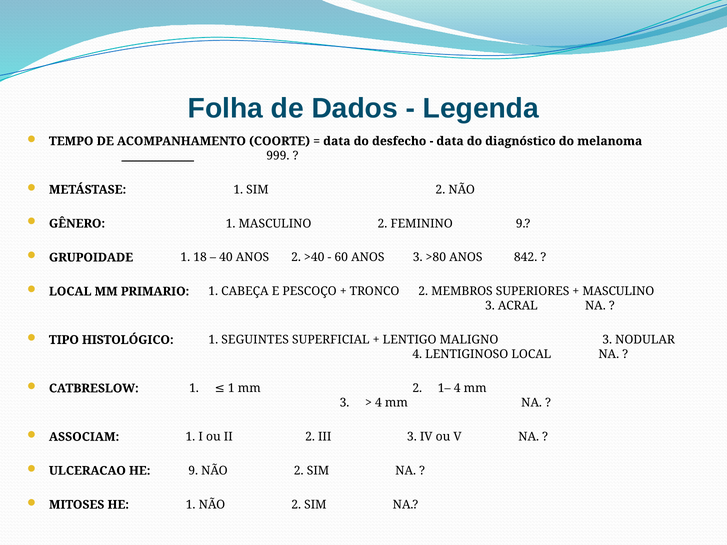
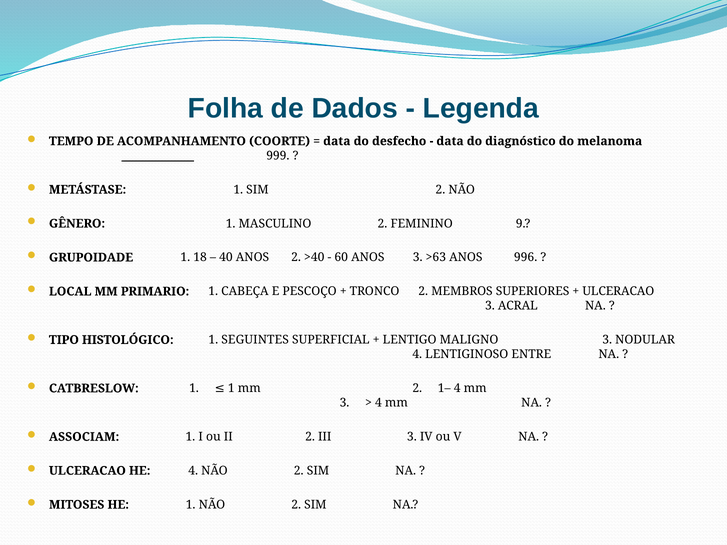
>80: >80 -> >63
842: 842 -> 996
MASCULINO at (618, 292): MASCULINO -> ULCERACAO
LENTIGINOSO LOCAL: LOCAL -> ENTRE
HE 9: 9 -> 4
